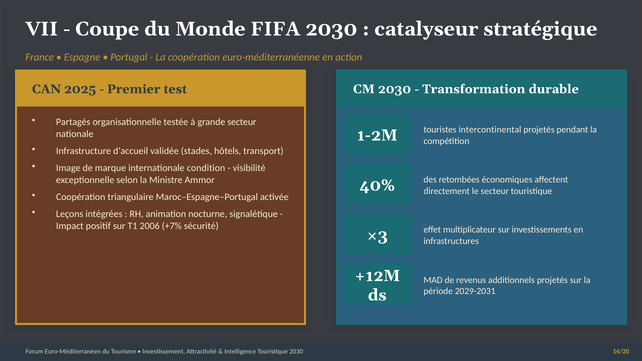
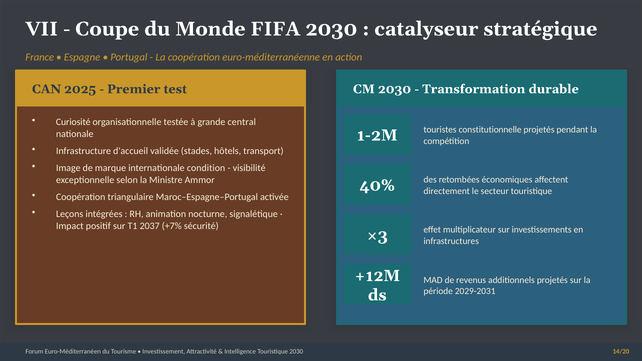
Partagés: Partagés -> Curiosité
grande secteur: secteur -> central
intercontinental: intercontinental -> constitutionnelle
2006: 2006 -> 2037
